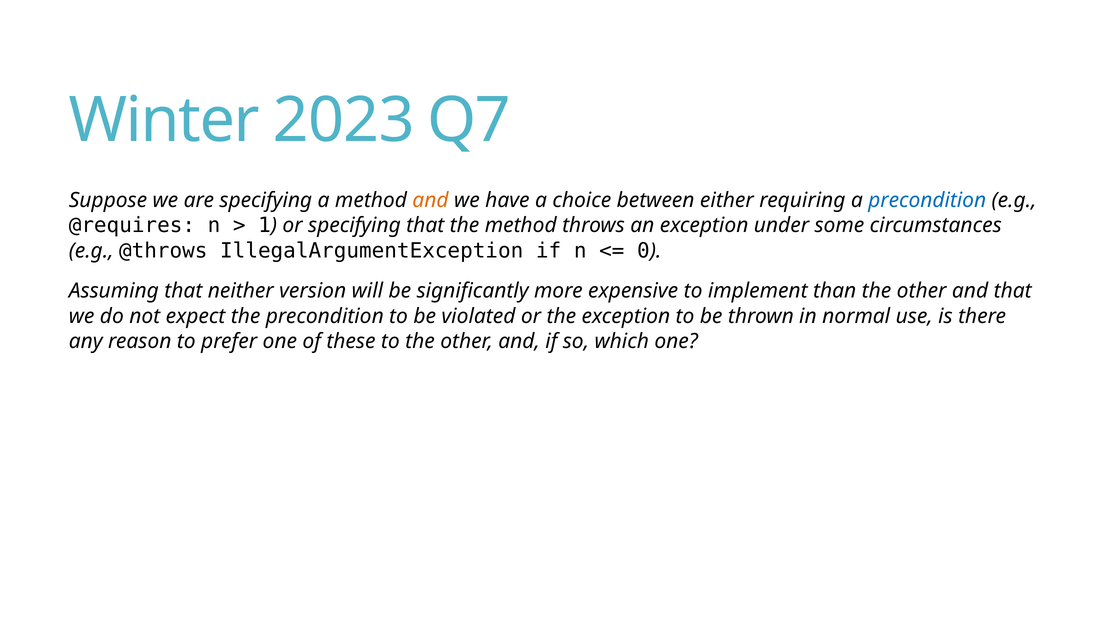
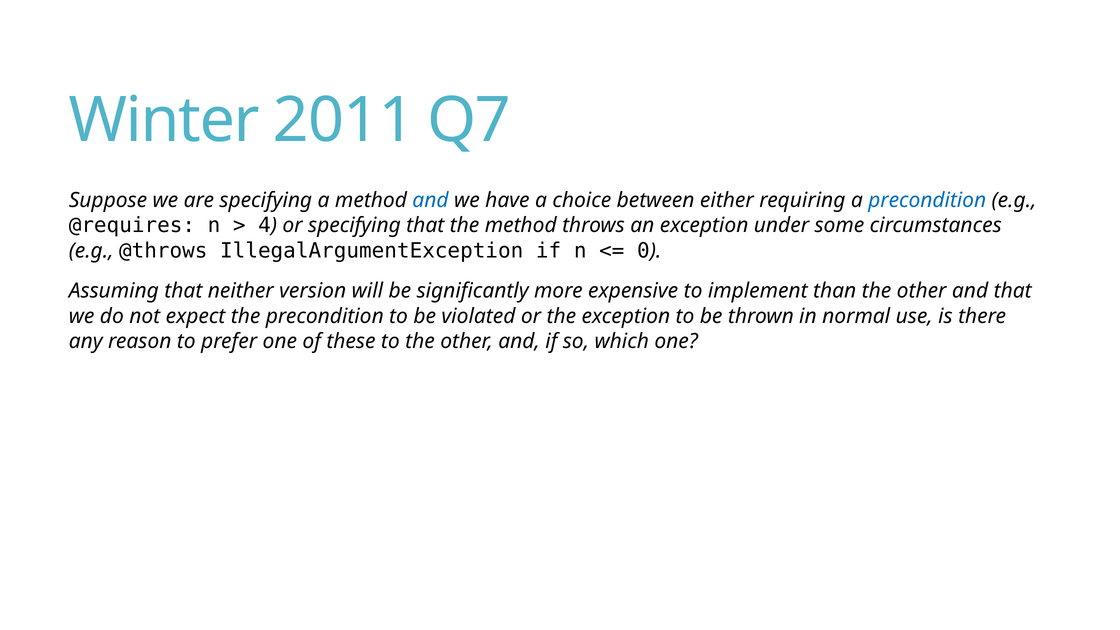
2023: 2023 -> 2011
and at (430, 200) colour: orange -> blue
1: 1 -> 4
